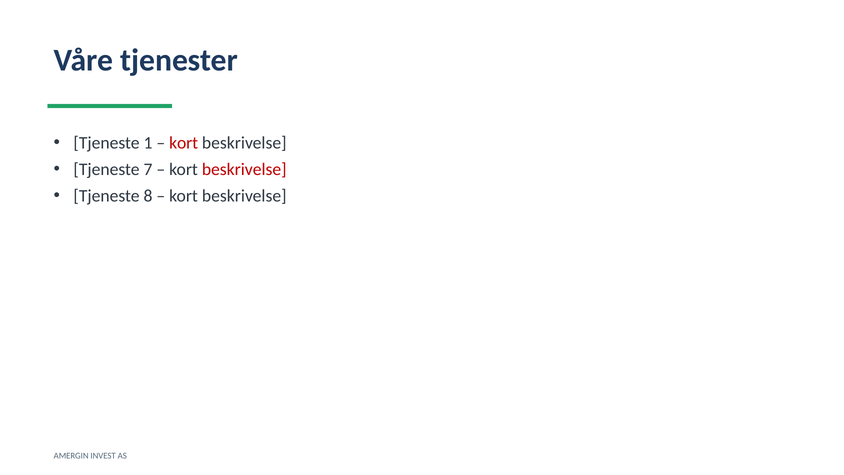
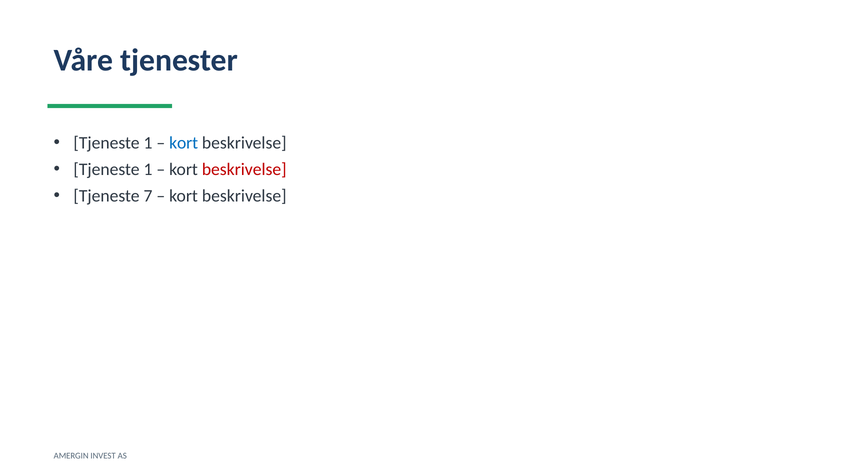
kort at (184, 143) colour: red -> blue
7 at (148, 169): 7 -> 1
8: 8 -> 7
